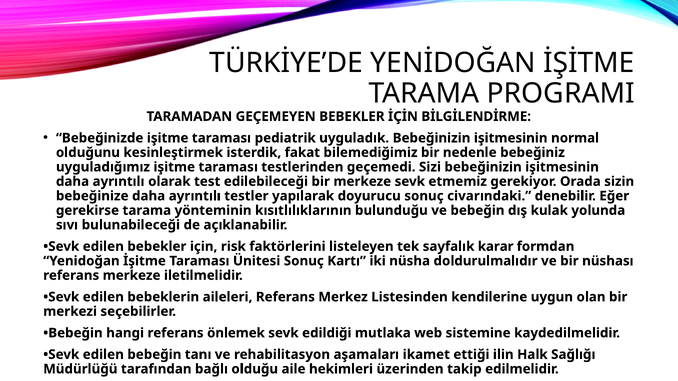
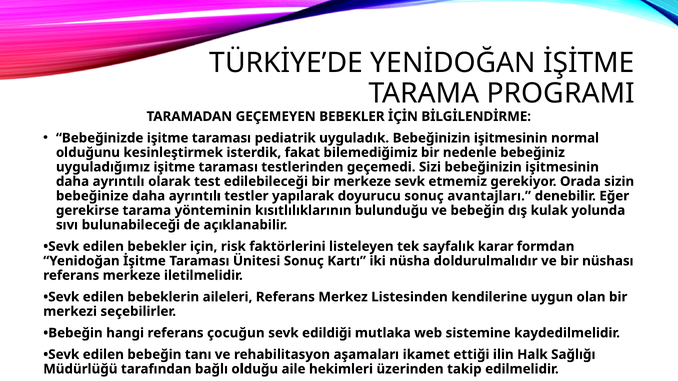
civarındaki: civarındaki -> avantajları
önlemek: önlemek -> çocuğun
